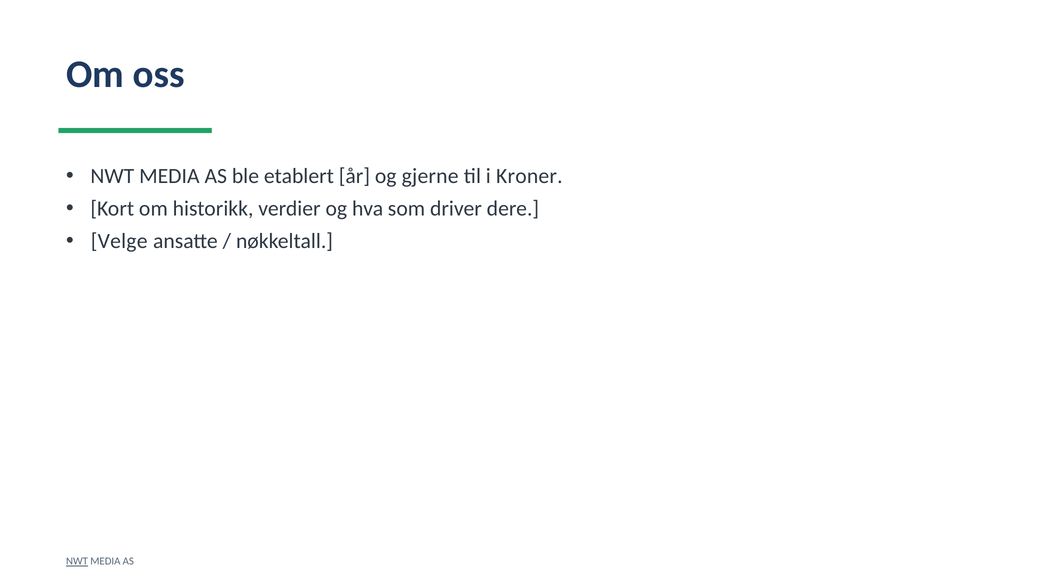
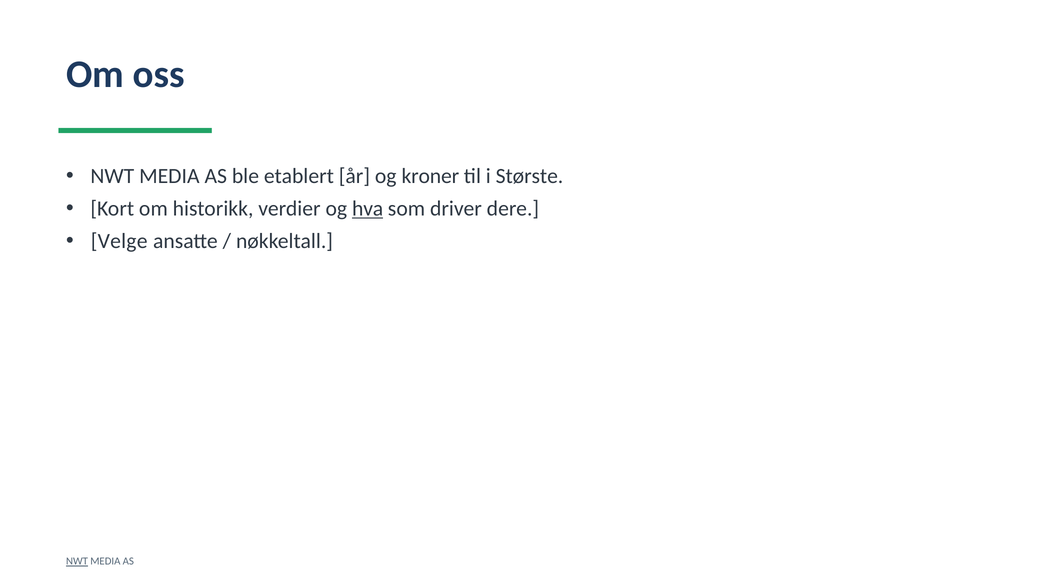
gjerne: gjerne -> kroner
Kroner: Kroner -> Største
hva underline: none -> present
